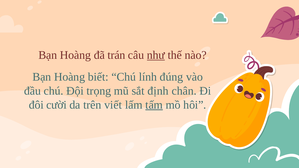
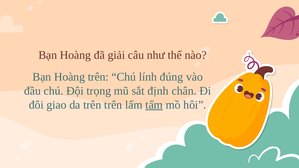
trán: trán -> giải
như underline: present -> none
Hoàng biết: biết -> trên
cười: cười -> giao
trên viết: viết -> trên
